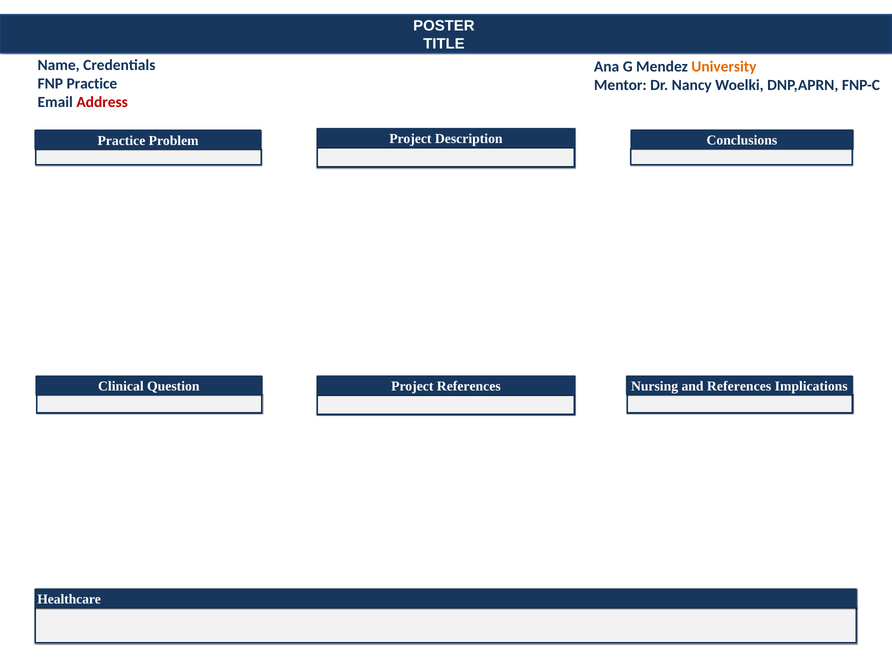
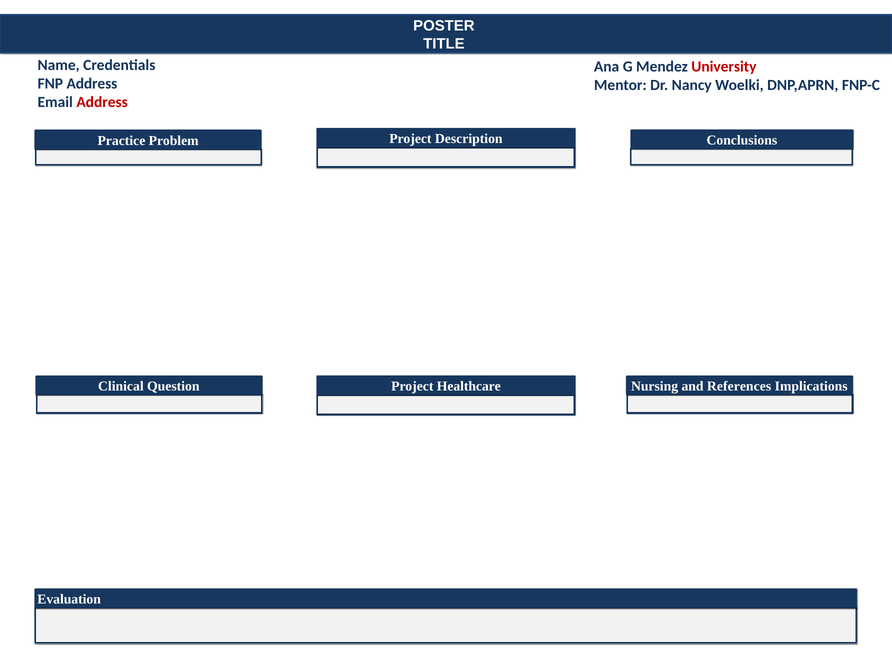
University colour: orange -> red
FNP Practice: Practice -> Address
Project References: References -> Healthcare
Healthcare: Healthcare -> Evaluation
